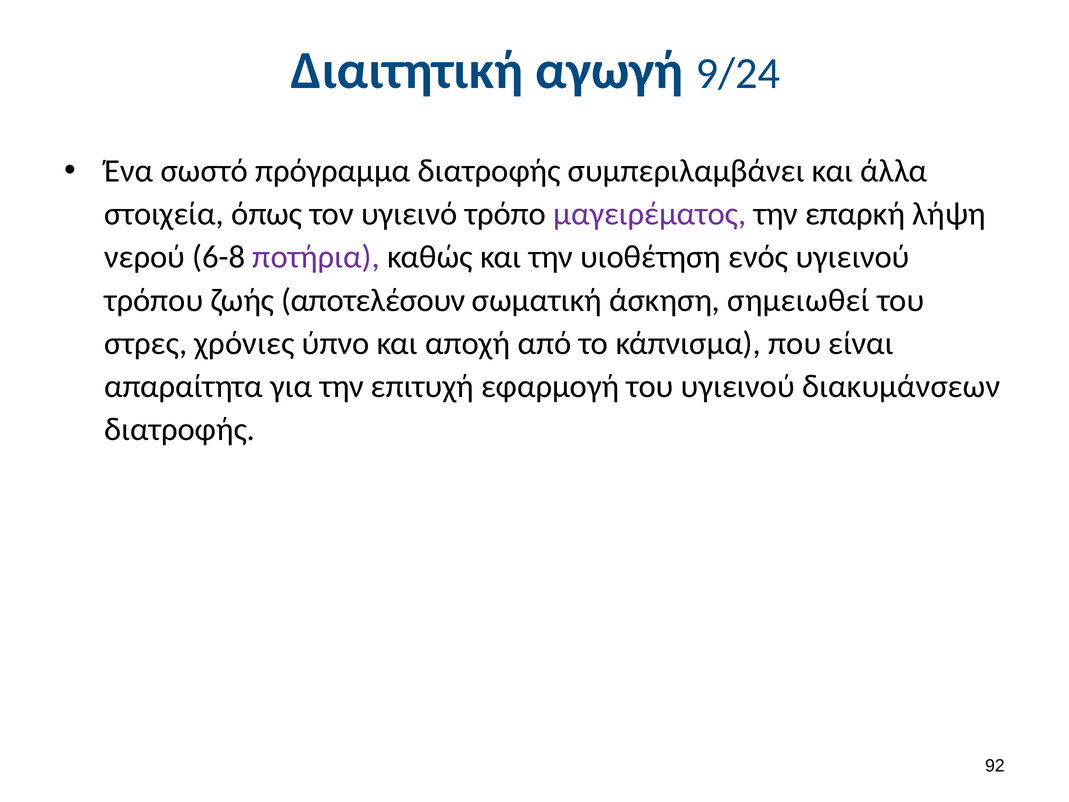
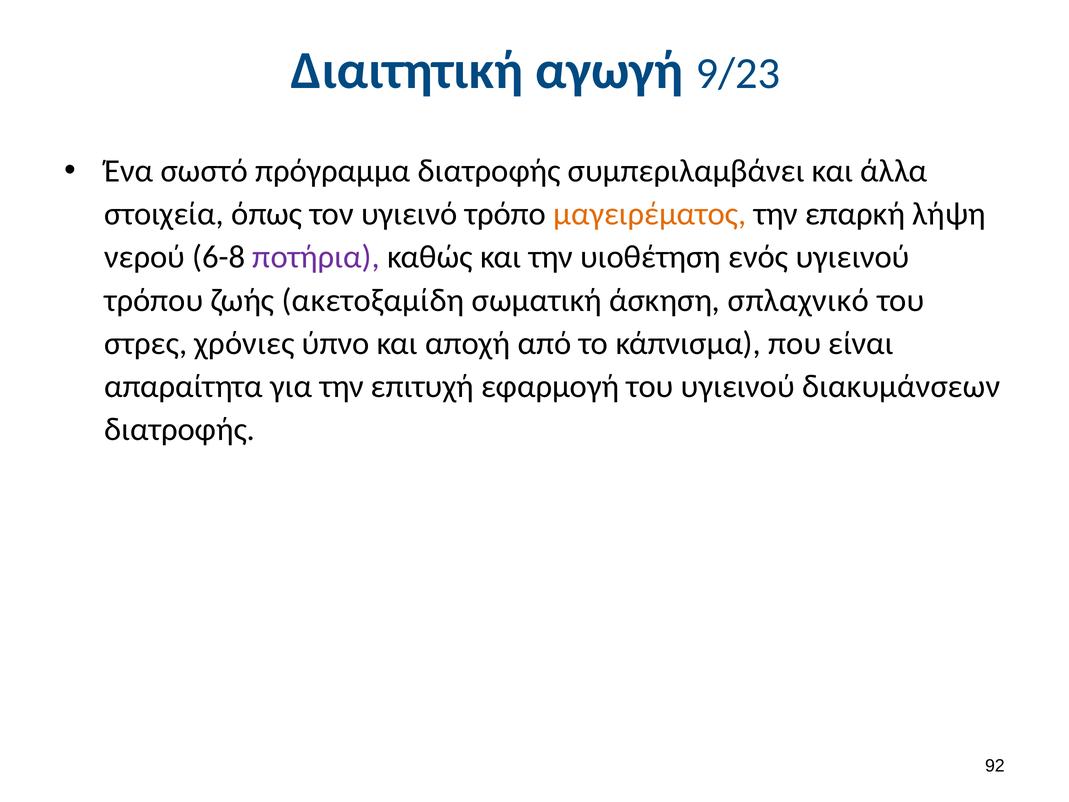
9/24: 9/24 -> 9/23
μαγειρέματος colour: purple -> orange
αποτελέσουν: αποτελέσουν -> ακετοξαμίδη
σημειωθεί: σημειωθεί -> σπλαχνικό
